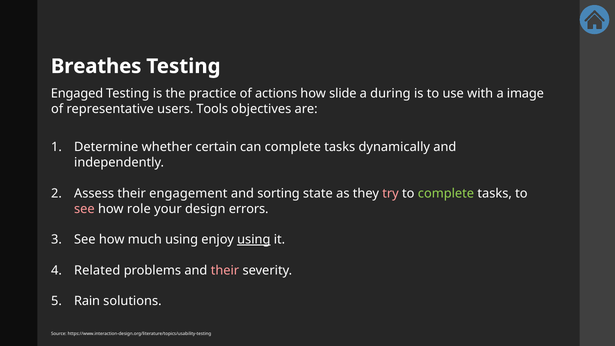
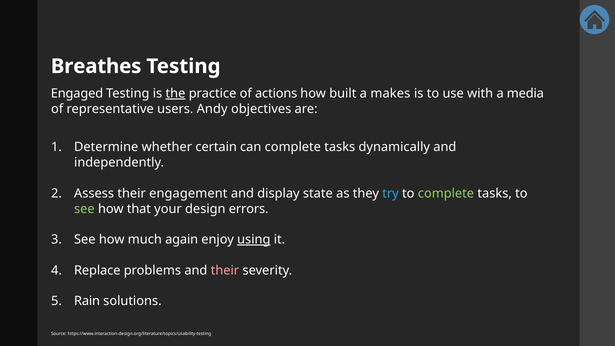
the underline: none -> present
slide: slide -> built
during: during -> makes
image: image -> media
Tools: Tools -> Andy
sorting: sorting -> display
try colour: pink -> light blue
see at (84, 209) colour: pink -> light green
role: role -> that
much using: using -> again
Related: Related -> Replace
